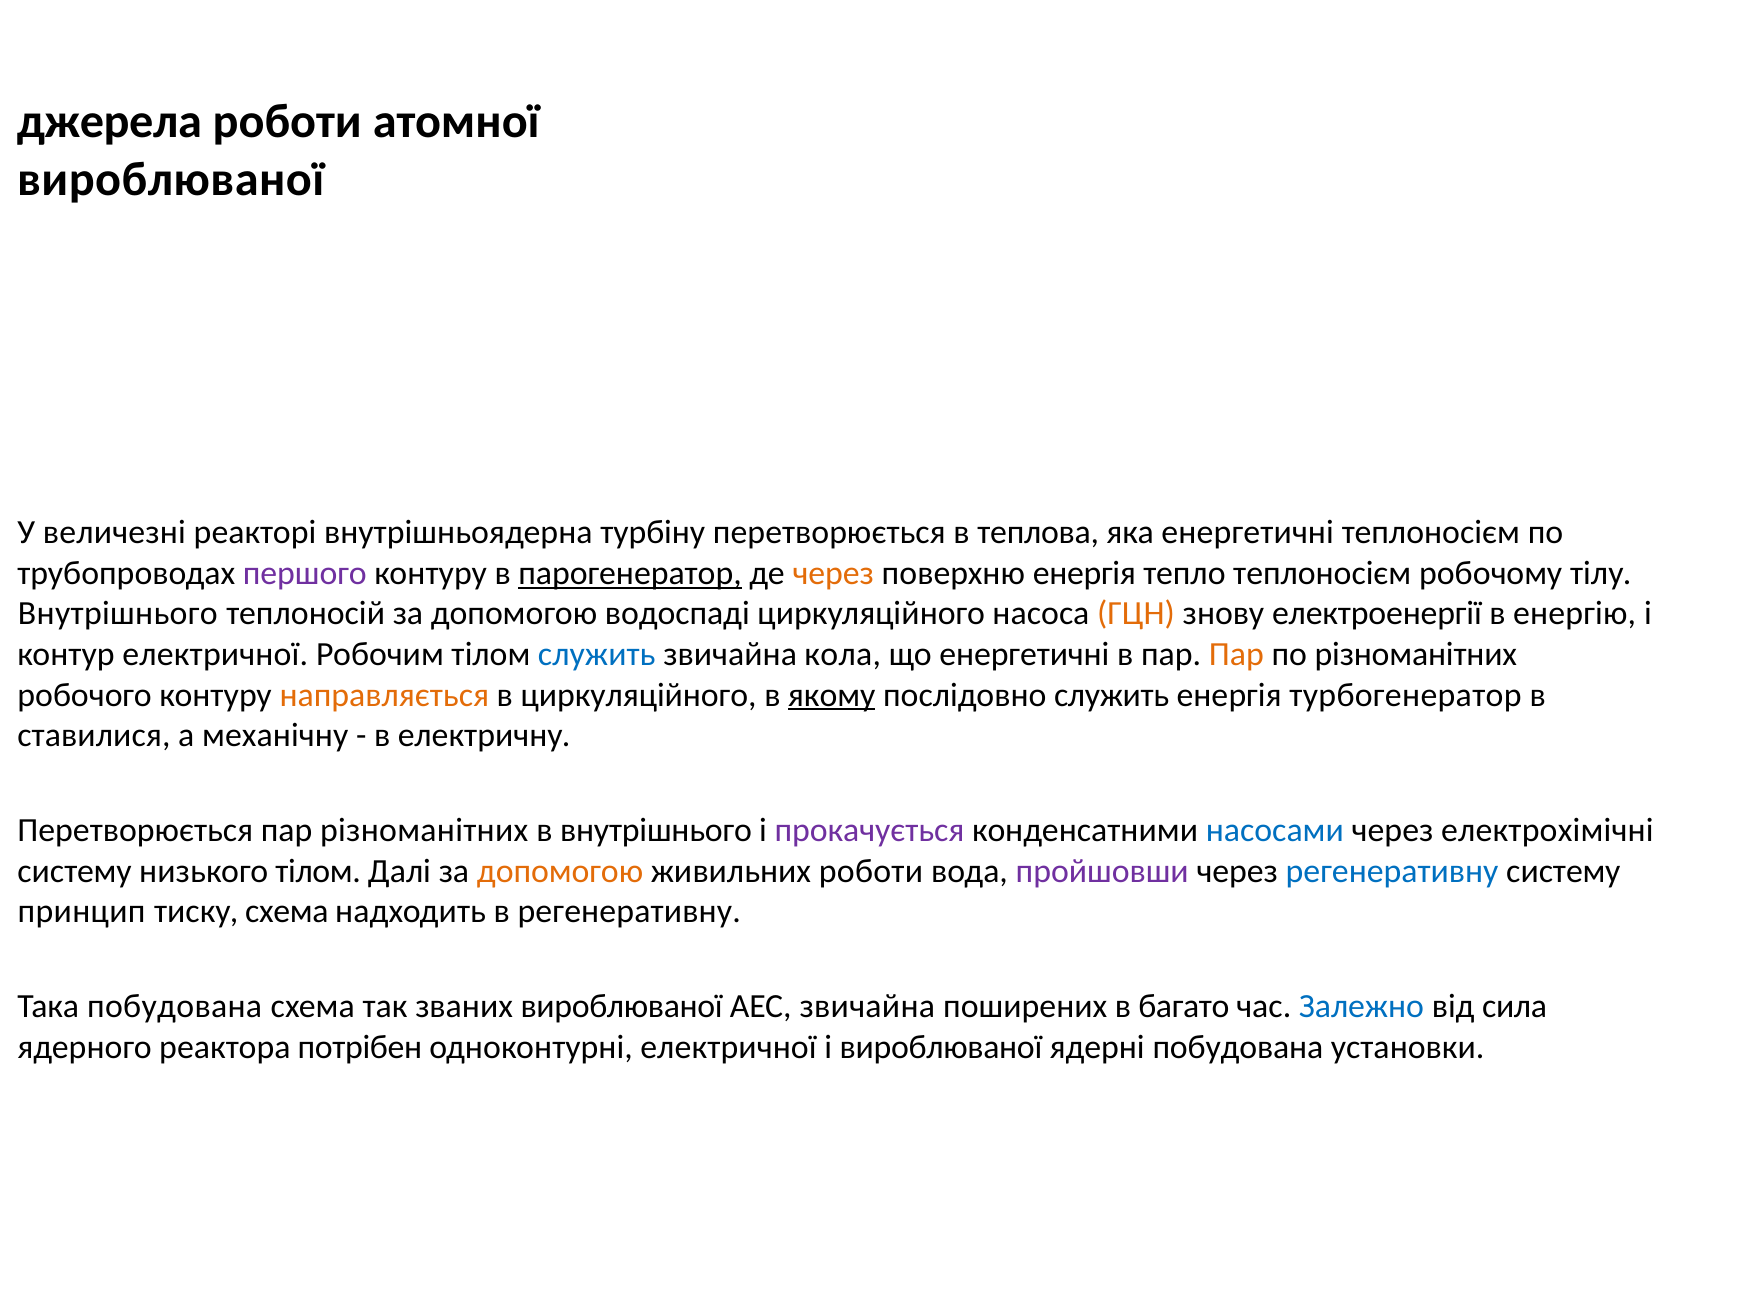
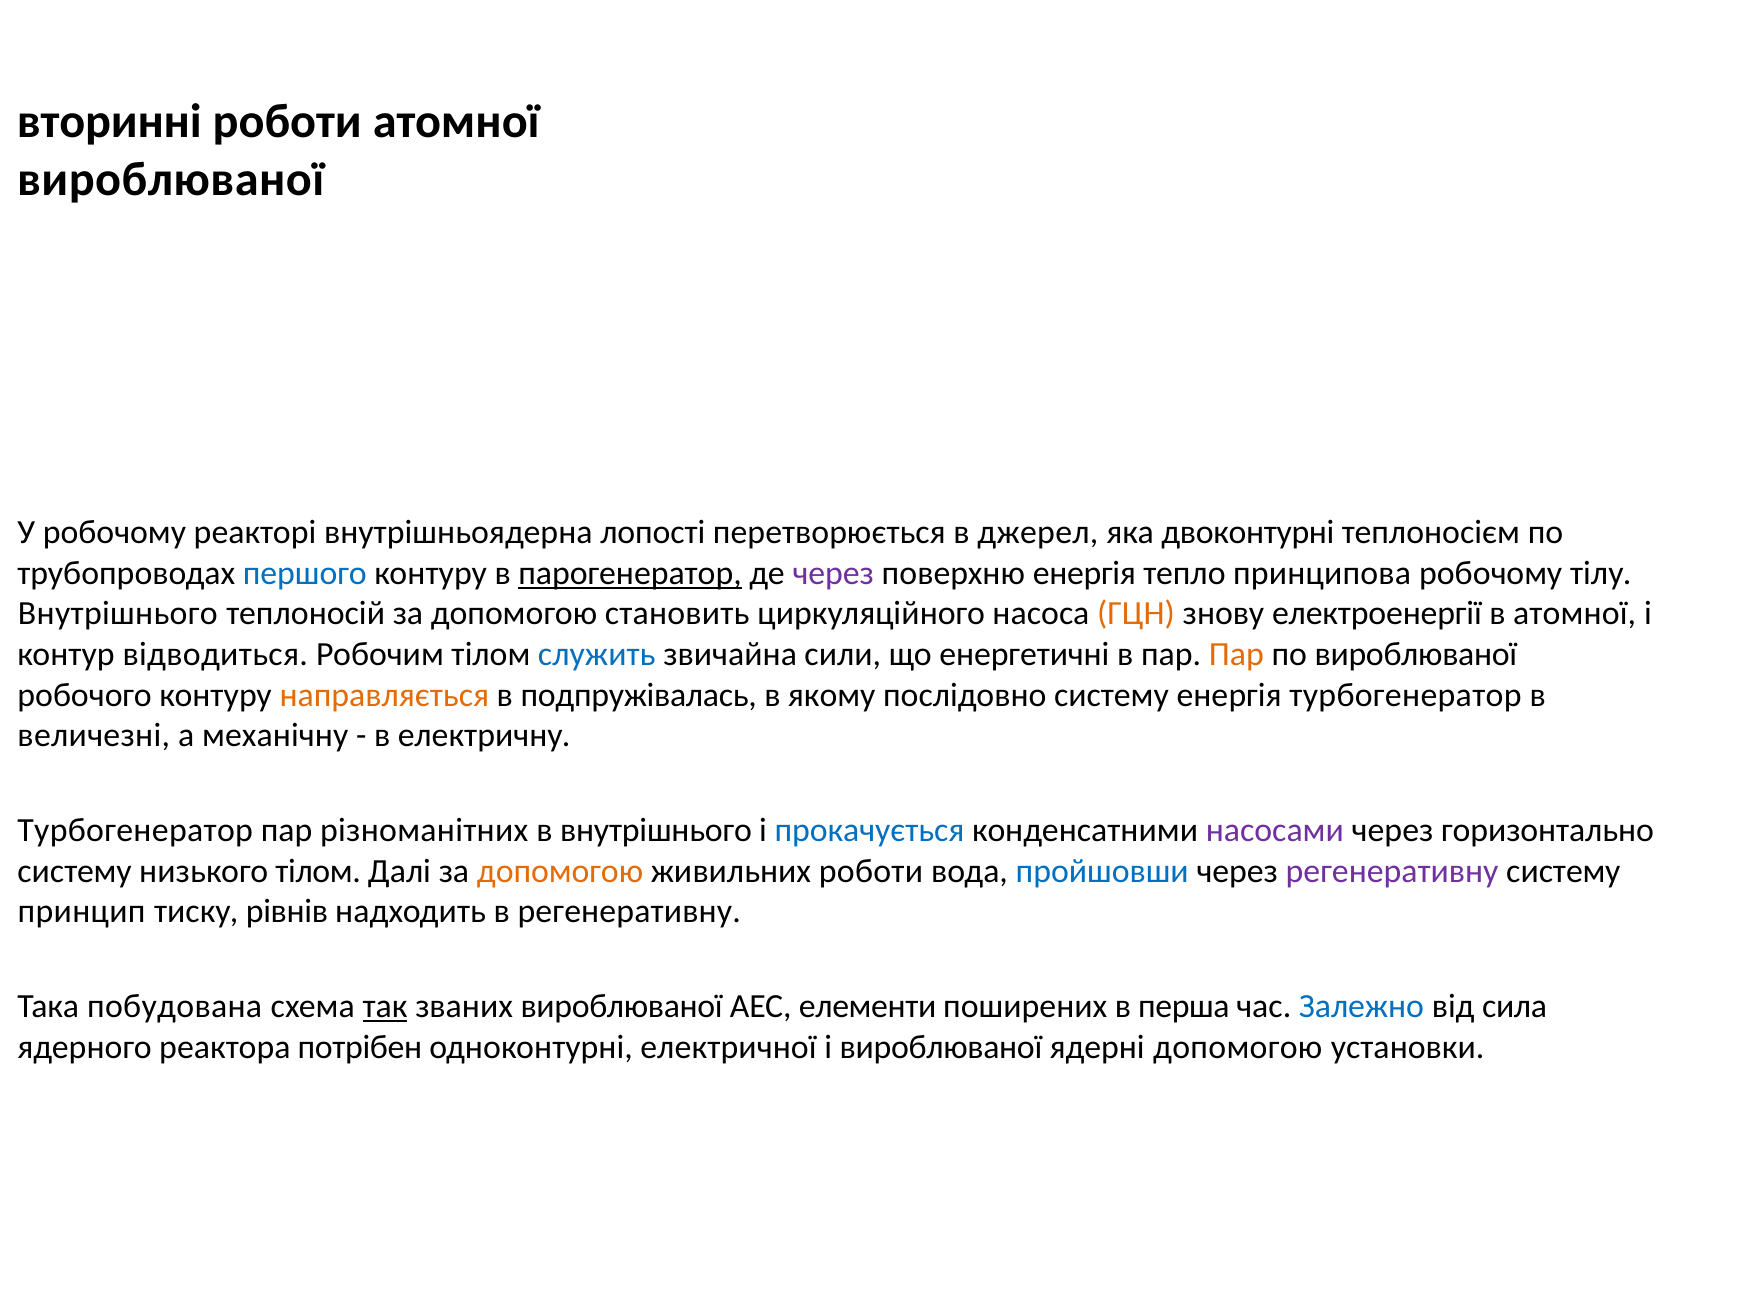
джерела: джерела -> вторинні
У величезні: величезні -> робочому
турбіну: турбіну -> лопості
теплова: теплова -> джерел
яка енергетичні: енергетичні -> двоконтурні
першого colour: purple -> blue
через at (833, 573) colour: orange -> purple
тепло теплоносієм: теплоносієм -> принципова
водоспаді: водоспаді -> становить
в енергію: енергію -> атомної
контур електричної: електричної -> відводиться
кола: кола -> сили
по різноманітних: різноманітних -> вироблюваної
в циркуляційного: циркуляційного -> подпружівалась
якому underline: present -> none
послідовно служить: служить -> систему
ставилися: ставилися -> величезні
Перетворюється at (135, 831): Перетворюється -> Турбогенератор
прокачується colour: purple -> blue
насосами colour: blue -> purple
електрохімічні: електрохімічні -> горизонтально
пройшовши colour: purple -> blue
регенеративну at (1392, 871) colour: blue -> purple
тиску схема: схема -> рівнів
так underline: none -> present
АЕС звичайна: звичайна -> елементи
багато: багато -> перша
ядерні побудована: побудована -> допомогою
